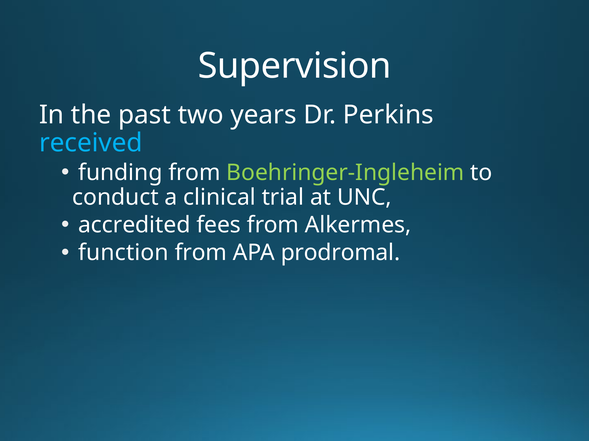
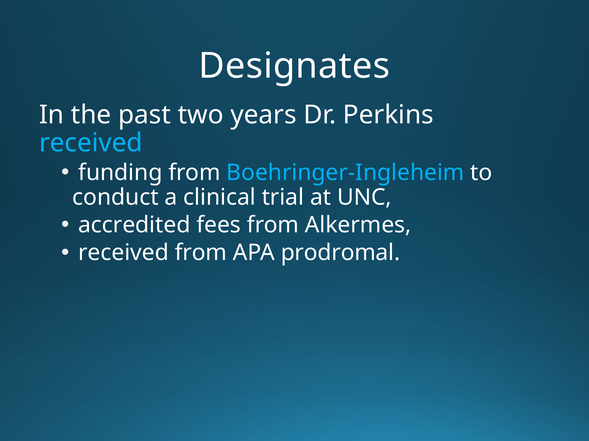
Supervision: Supervision -> Designates
Boehringer-Ingleheim colour: light green -> light blue
function at (123, 253): function -> received
